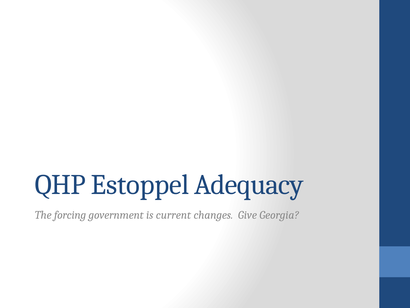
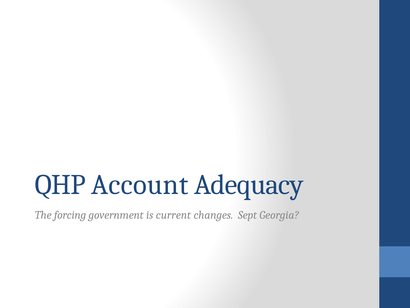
Estoppel: Estoppel -> Account
Give: Give -> Sept
